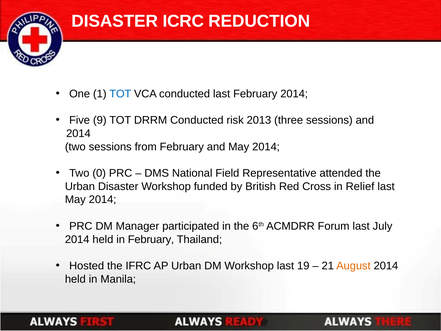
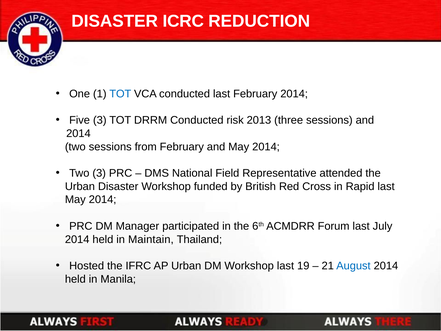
Five 9: 9 -> 3
Two 0: 0 -> 3
Relief: Relief -> Rapid
in February: February -> Maintain
August colour: orange -> blue
